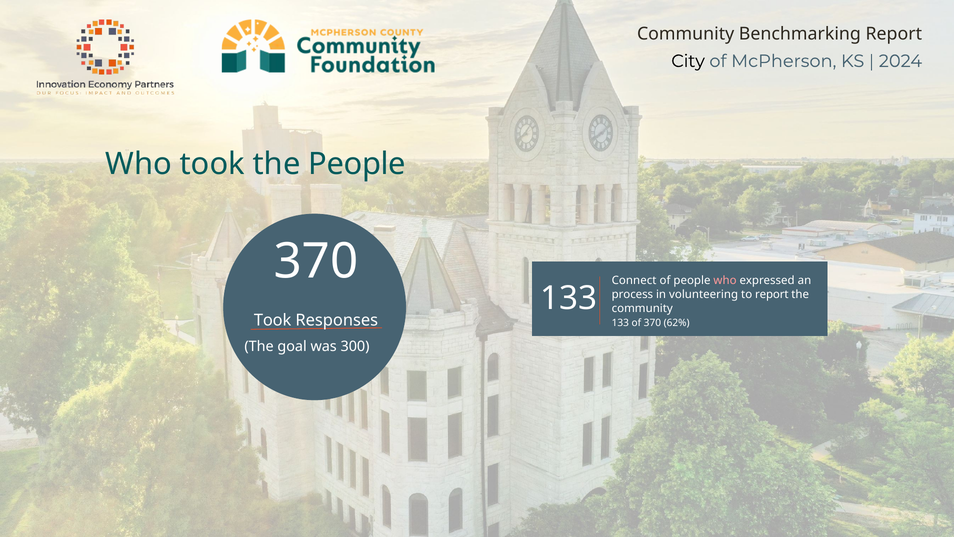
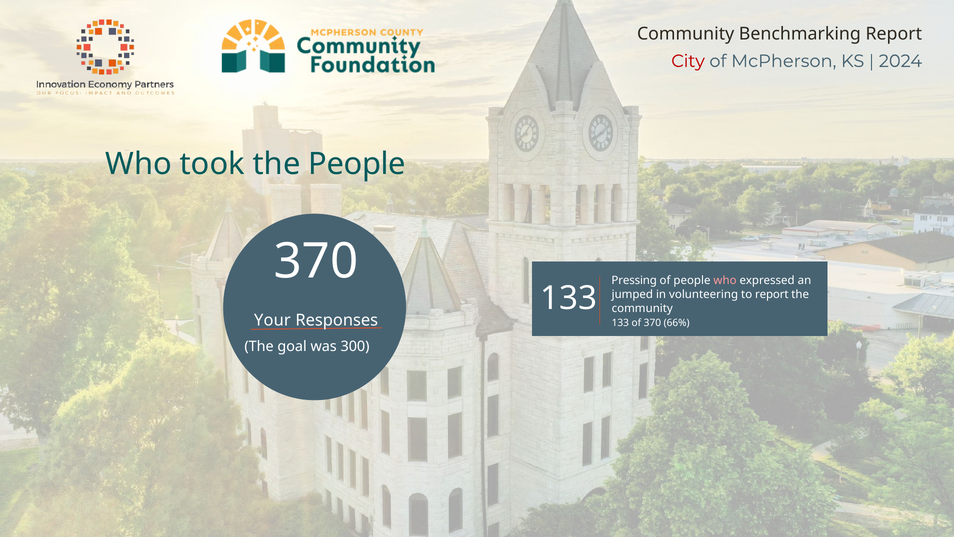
City colour: black -> red
Connect: Connect -> Pressing
process: process -> jumped
Took at (273, 320): Took -> Your
62%: 62% -> 66%
